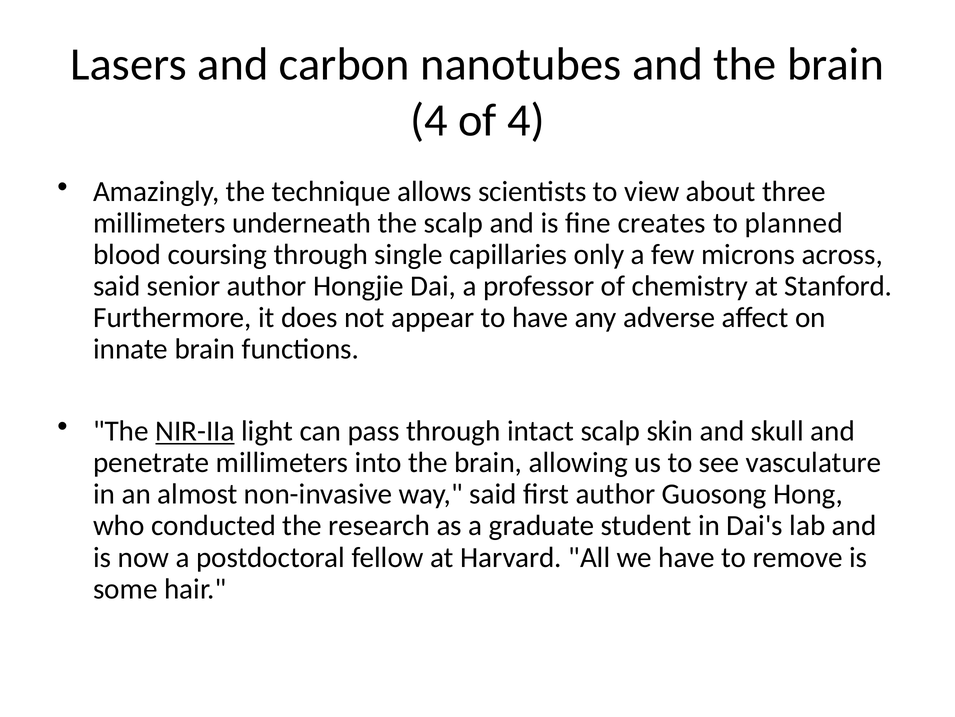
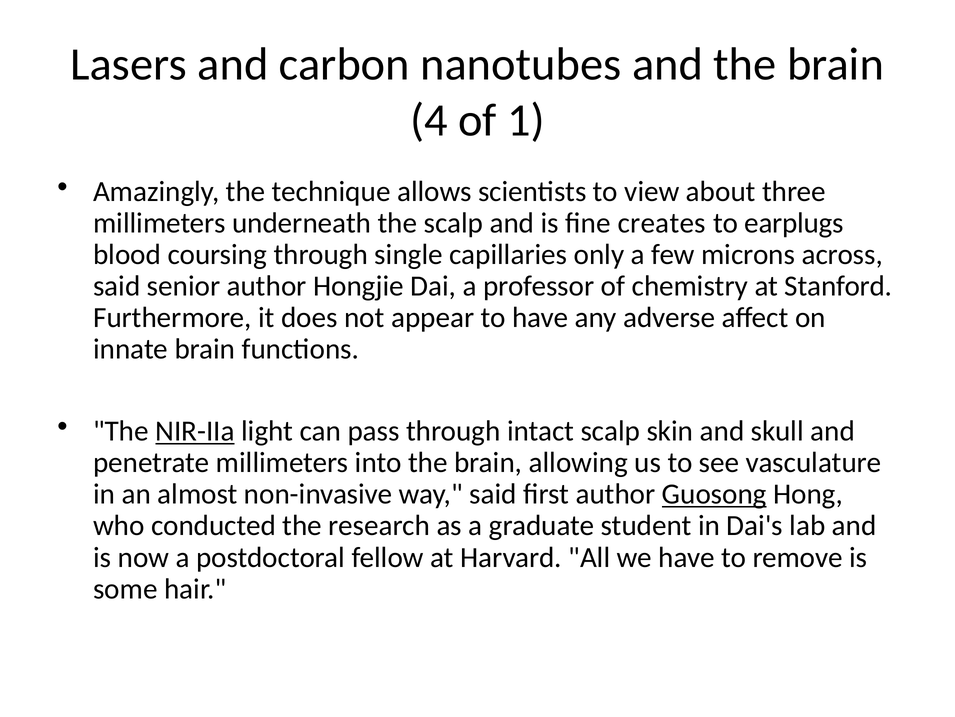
of 4: 4 -> 1
planned: planned -> earplugs
Guosong underline: none -> present
